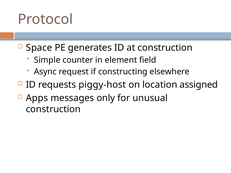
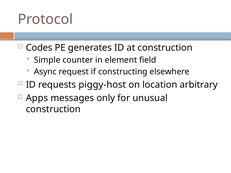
Space: Space -> Codes
assigned: assigned -> arbitrary
